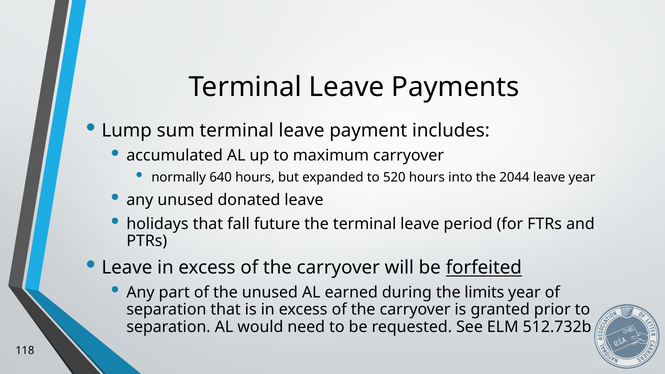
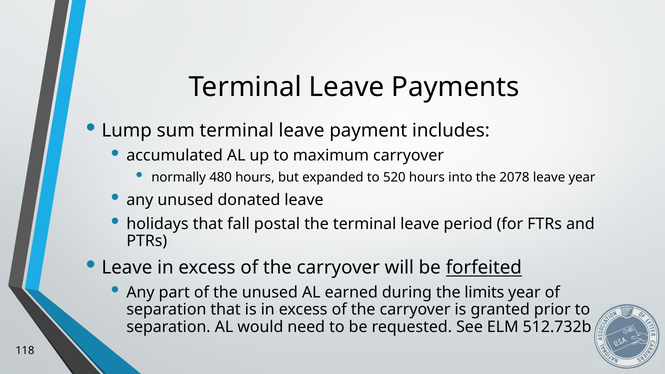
640: 640 -> 480
2044: 2044 -> 2078
future: future -> postal
